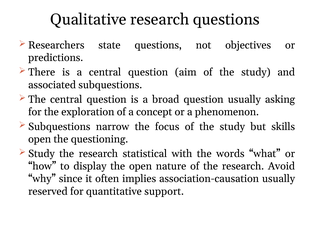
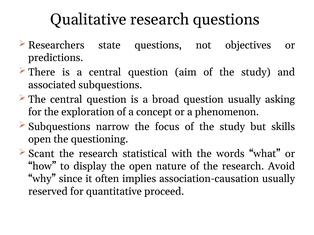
Study at (41, 154): Study -> Scant
support: support -> proceed
